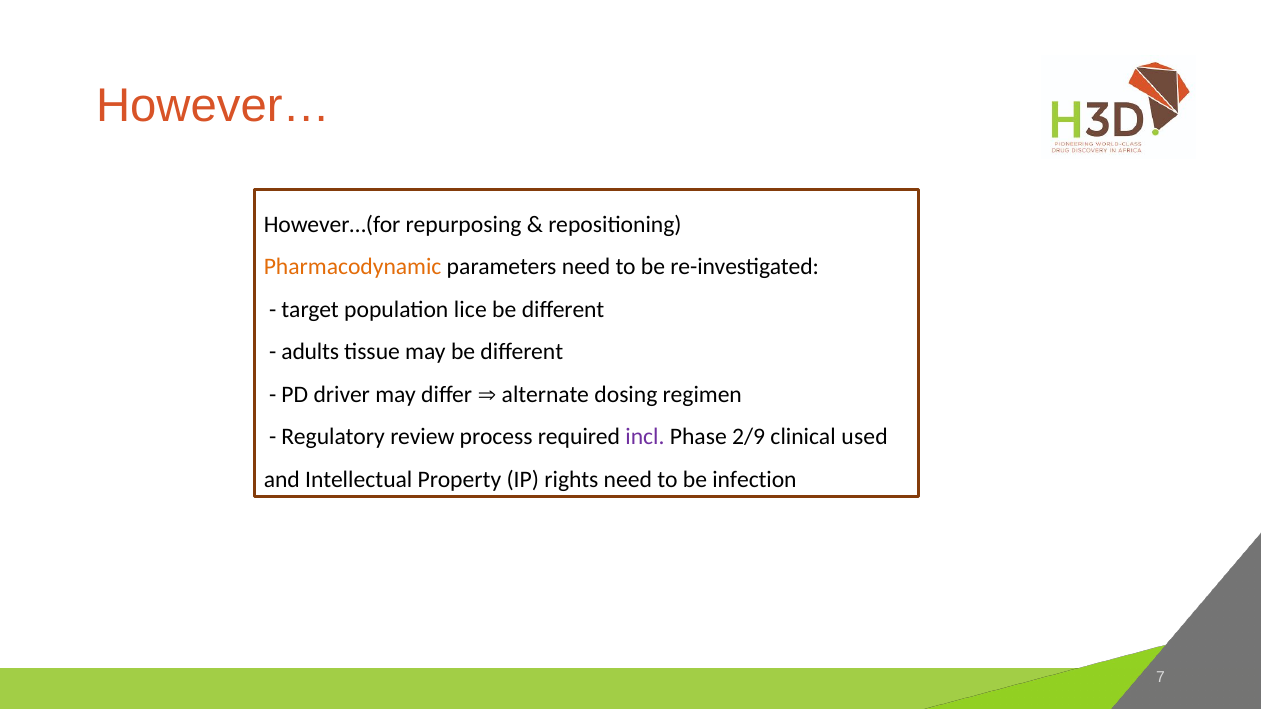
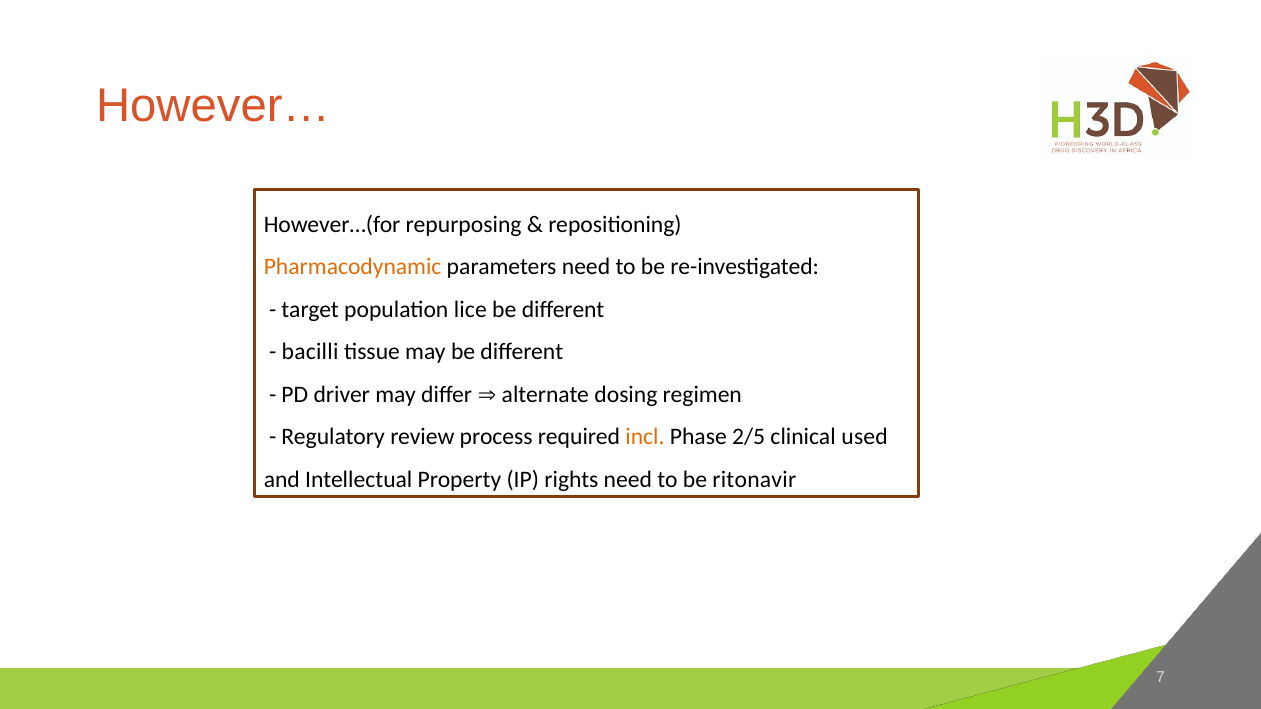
adults: adults -> bacilli
incl colour: purple -> orange
2/9: 2/9 -> 2/5
infection: infection -> ritonavir
